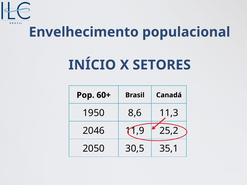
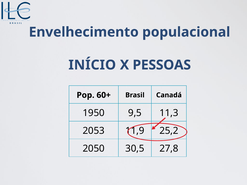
SETORES: SETORES -> PESSOAS
8,6: 8,6 -> 9,5
2046: 2046 -> 2053
35,1: 35,1 -> 27,8
